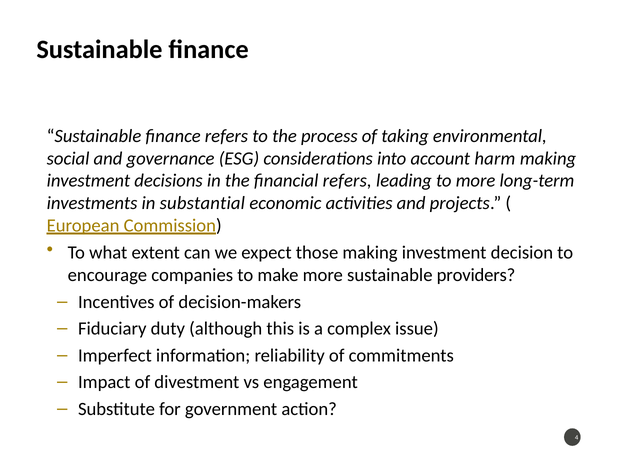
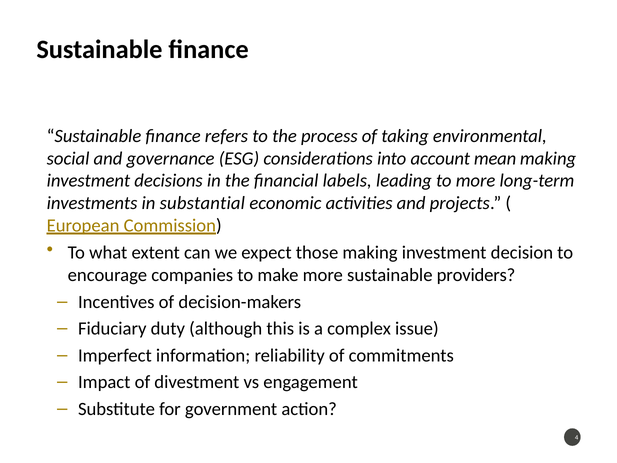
harm: harm -> mean
financial refers: refers -> labels
